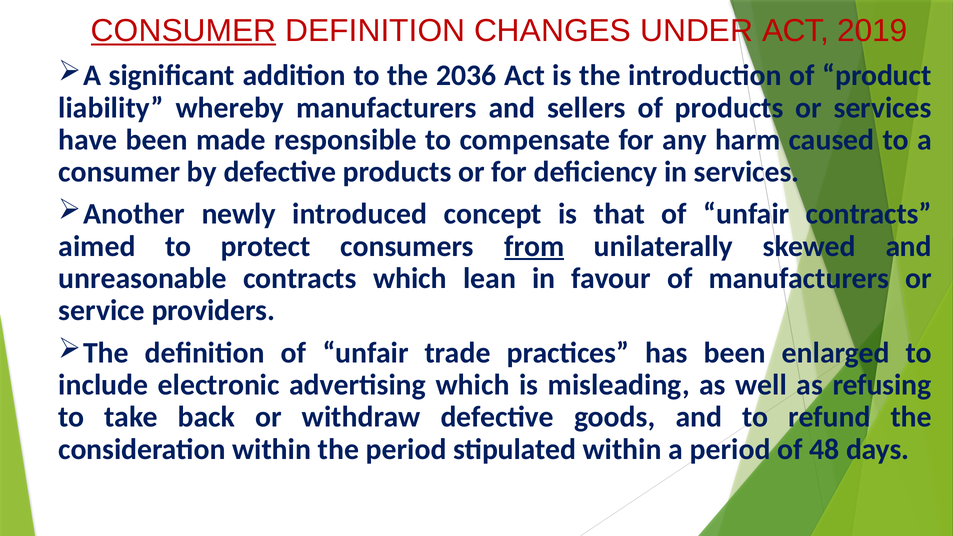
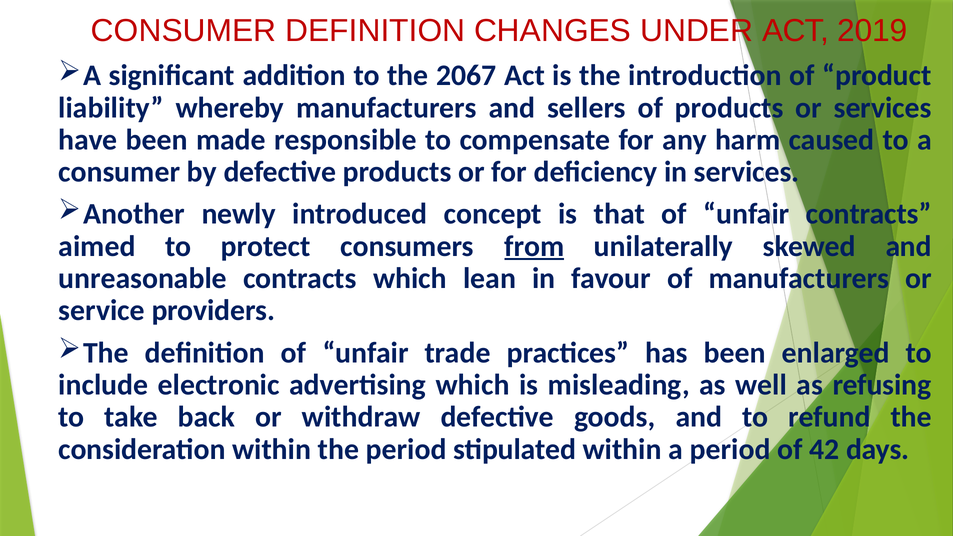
CONSUMER at (184, 31) underline: present -> none
2036: 2036 -> 2067
48: 48 -> 42
